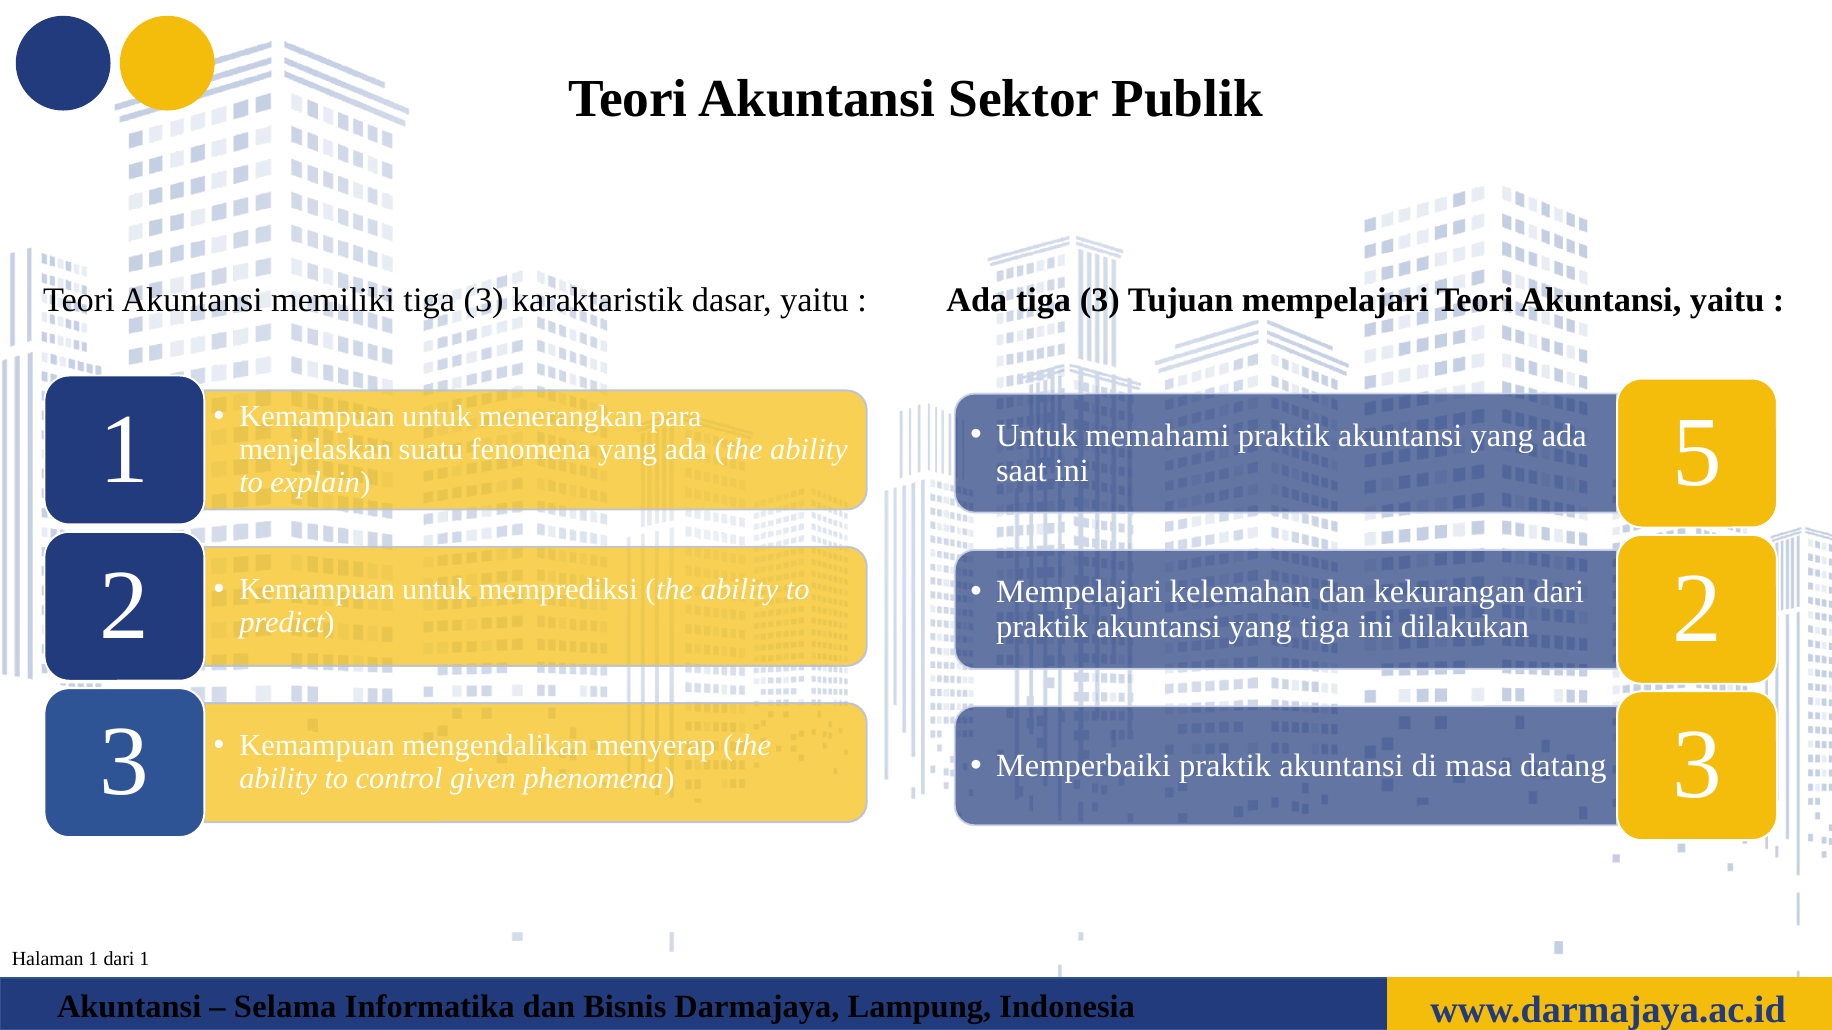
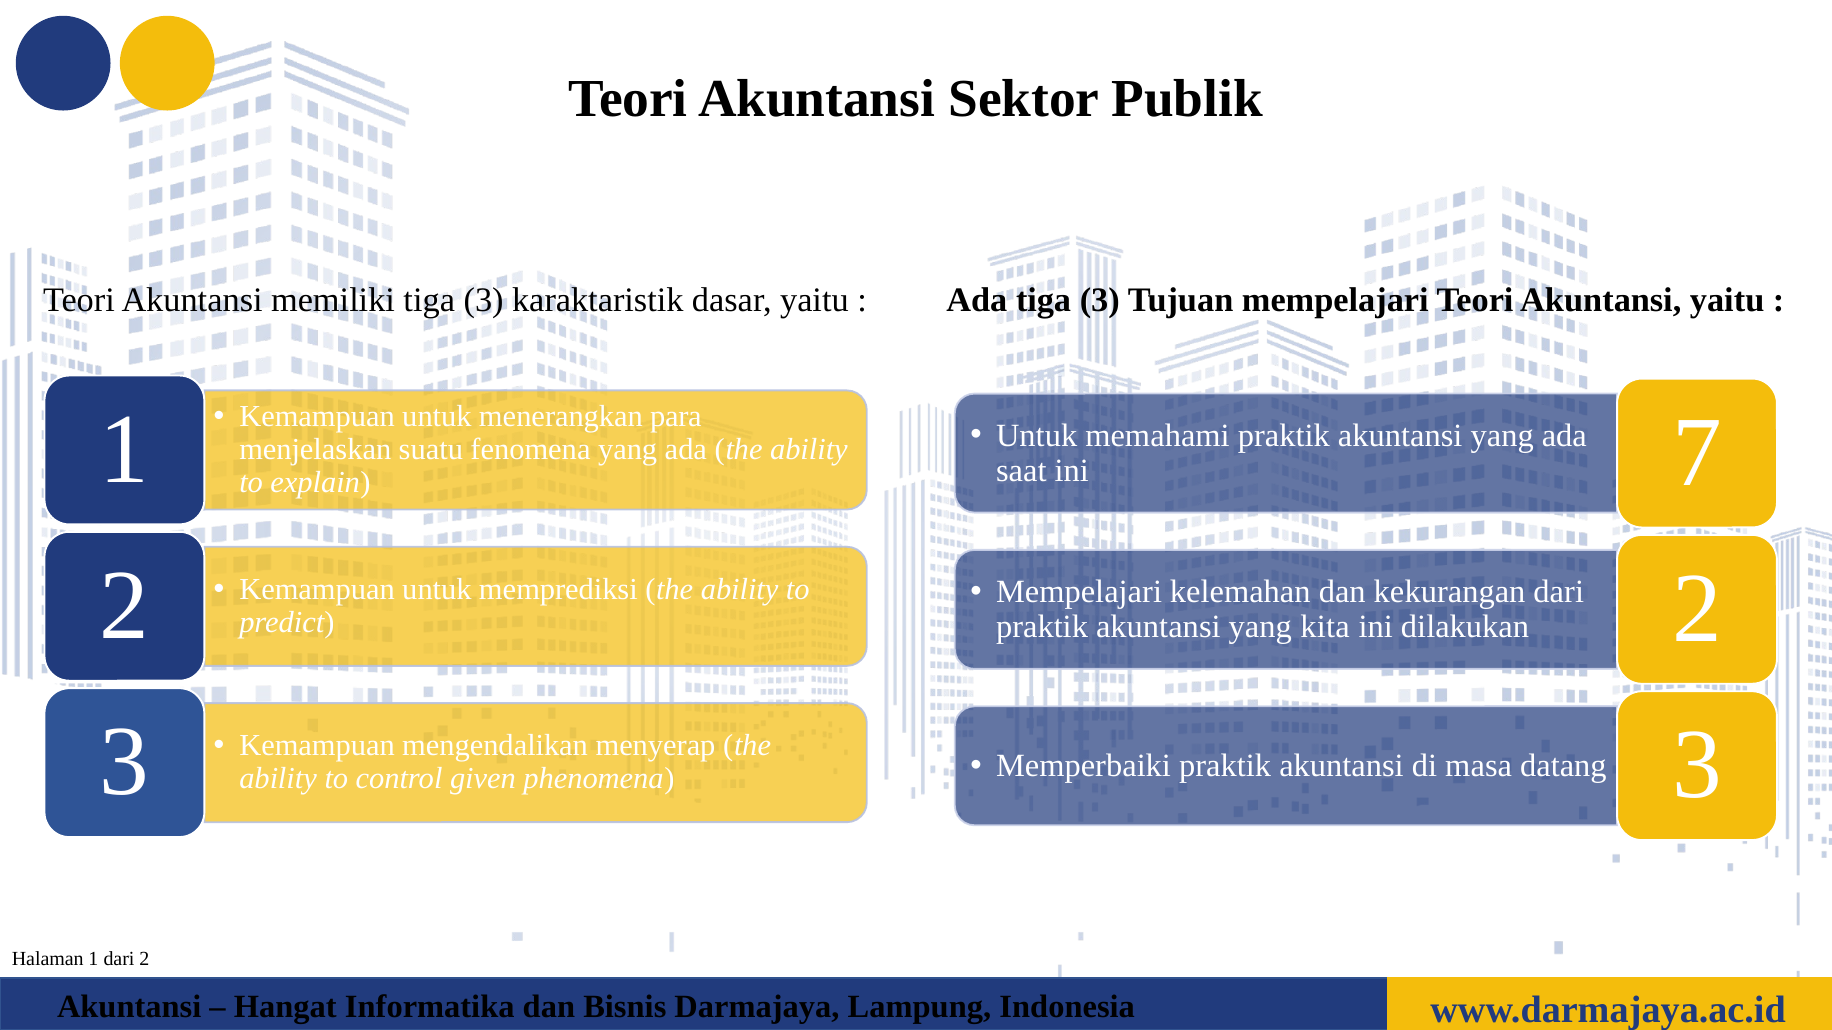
5: 5 -> 7
yang tiga: tiga -> kita
dari 1: 1 -> 2
Selama: Selama -> Hangat
